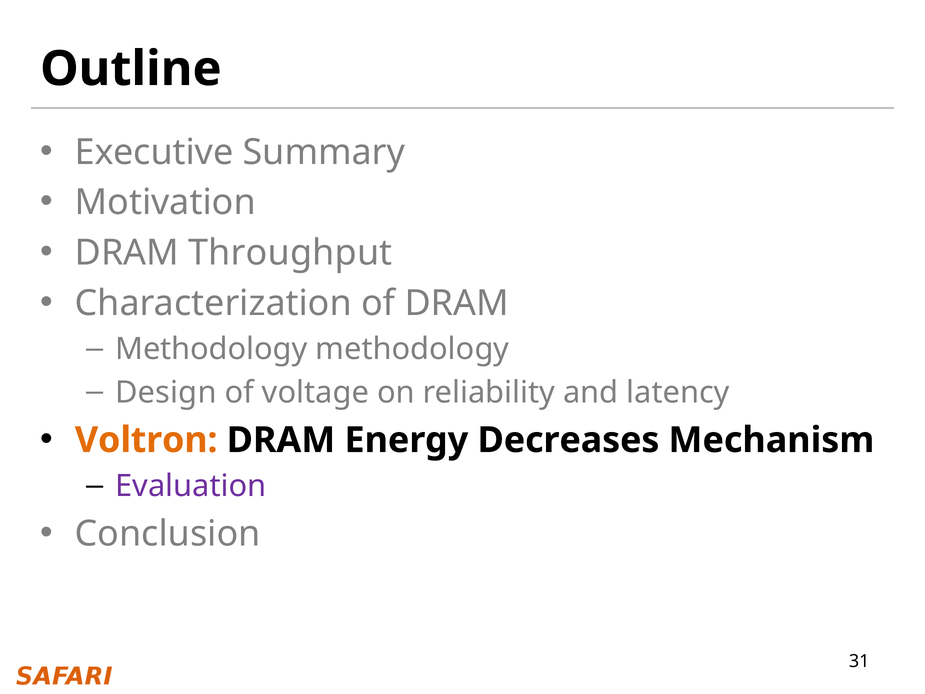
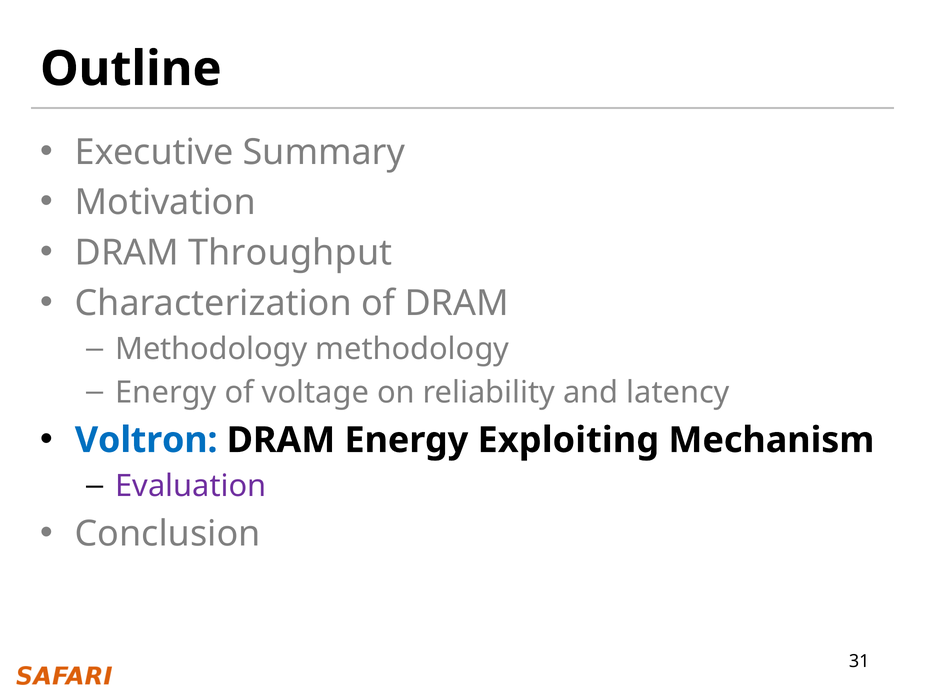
Design at (166, 392): Design -> Energy
Voltron colour: orange -> blue
Decreases: Decreases -> Exploiting
